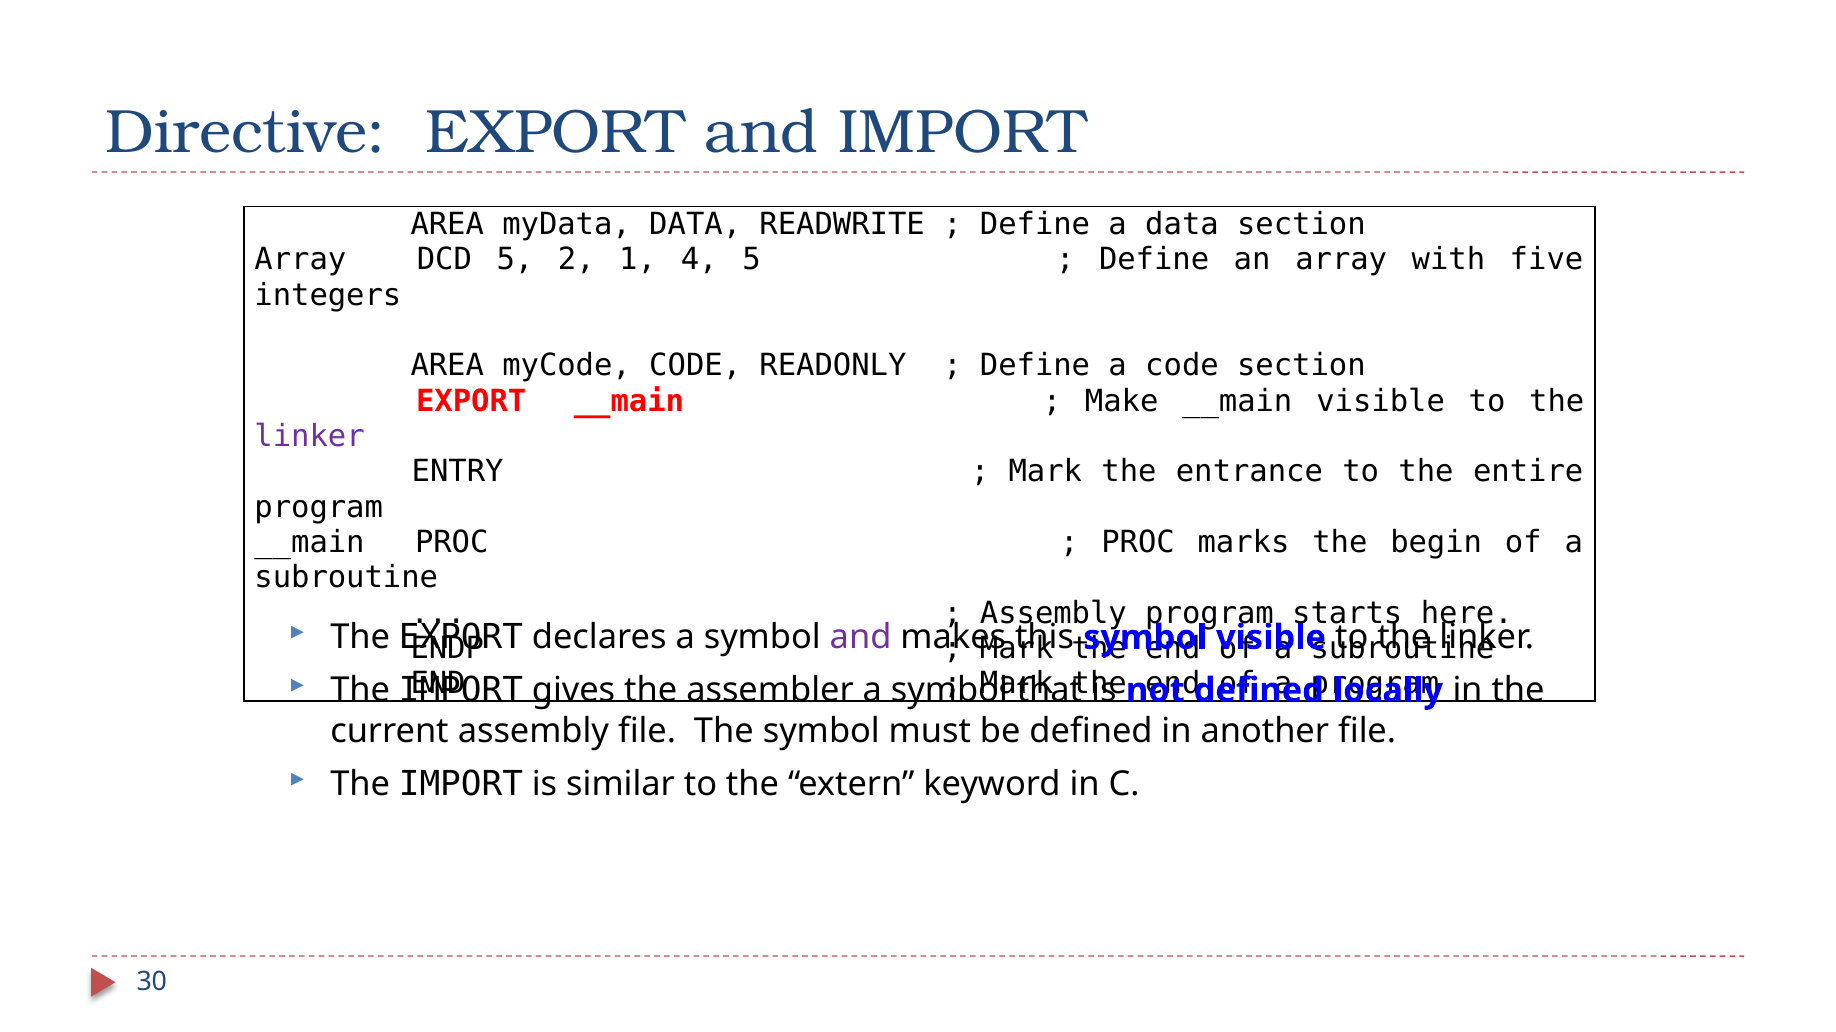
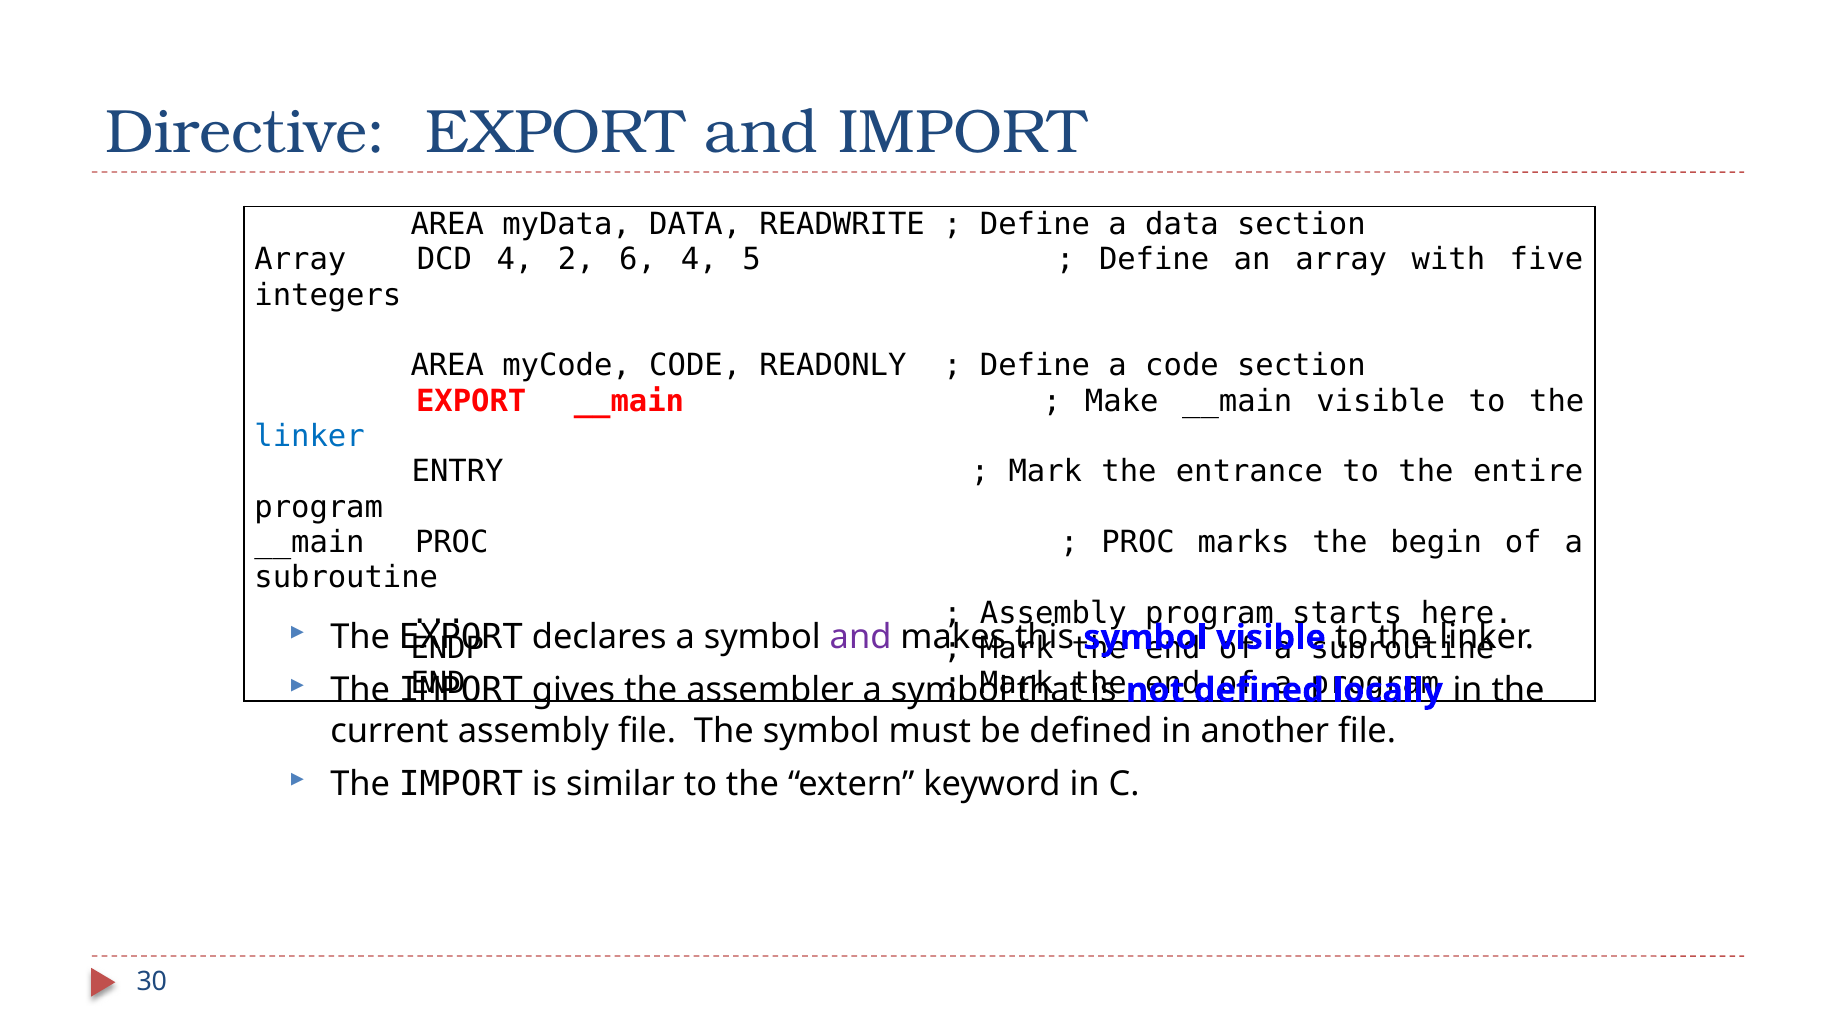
DCD 5: 5 -> 4
1: 1 -> 6
linker at (310, 437) colour: purple -> blue
